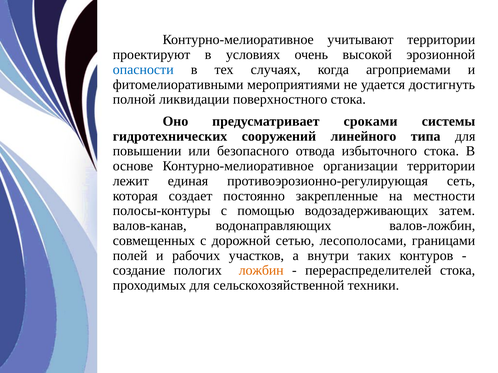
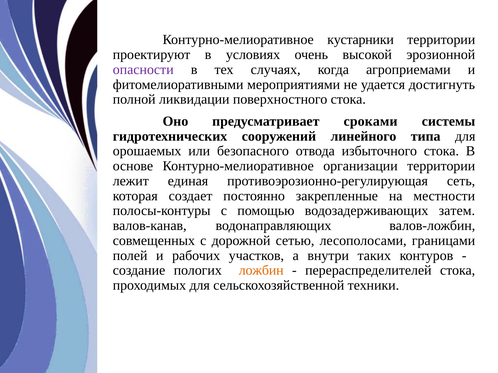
учитывают: учитывают -> кустарники
опасности colour: blue -> purple
повышении: повышении -> орошаемых
